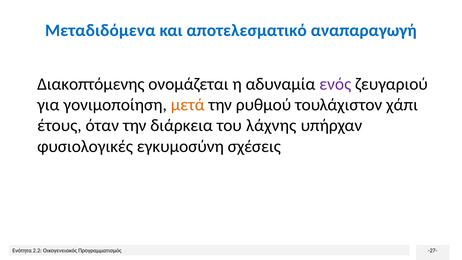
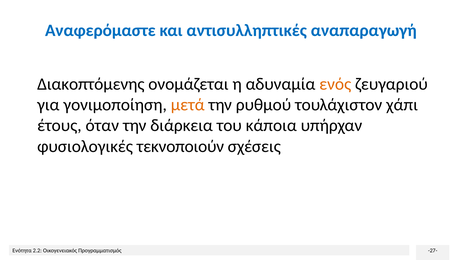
Μεταδιδόμενα: Μεταδιδόμενα -> Αναφερόμαστε
αποτελεσματικό: αποτελεσματικό -> αντισυλληπτικές
ενός colour: purple -> orange
λάχνης: λάχνης -> κάποια
εγκυμοσύνη: εγκυμοσύνη -> τεκνοποιούν
